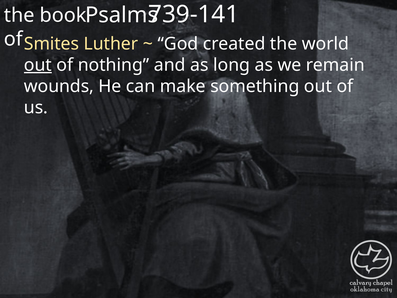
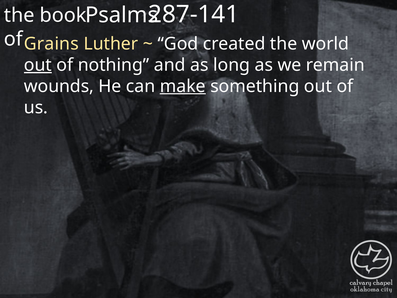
739-141: 739-141 -> 287-141
Smites: Smites -> Grains
make underline: none -> present
